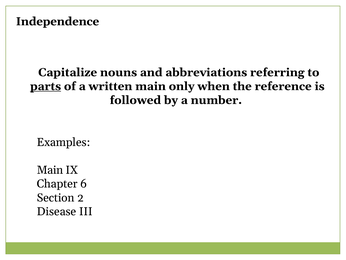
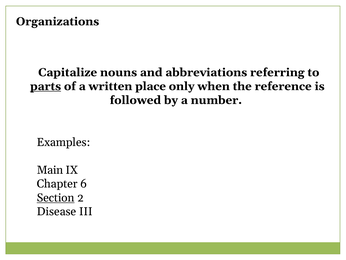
Independence: Independence -> Organizations
written main: main -> place
Section underline: none -> present
